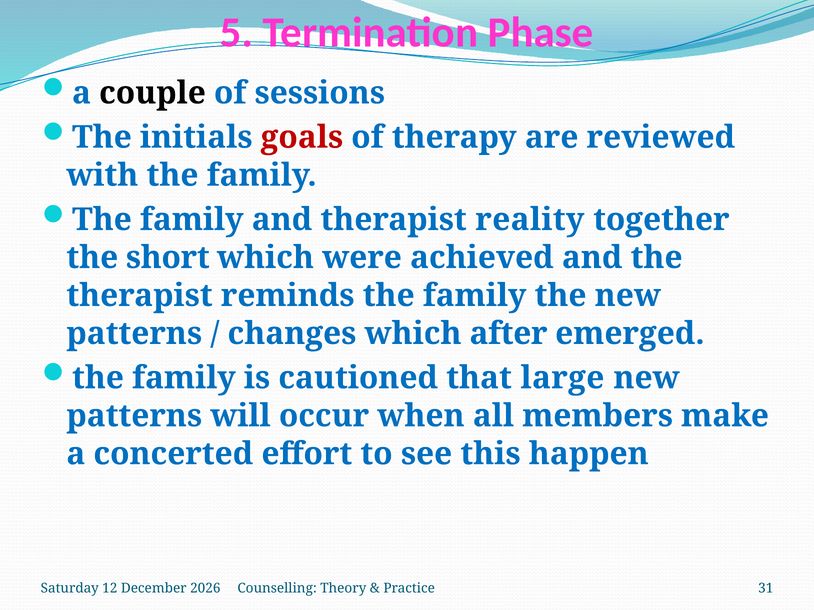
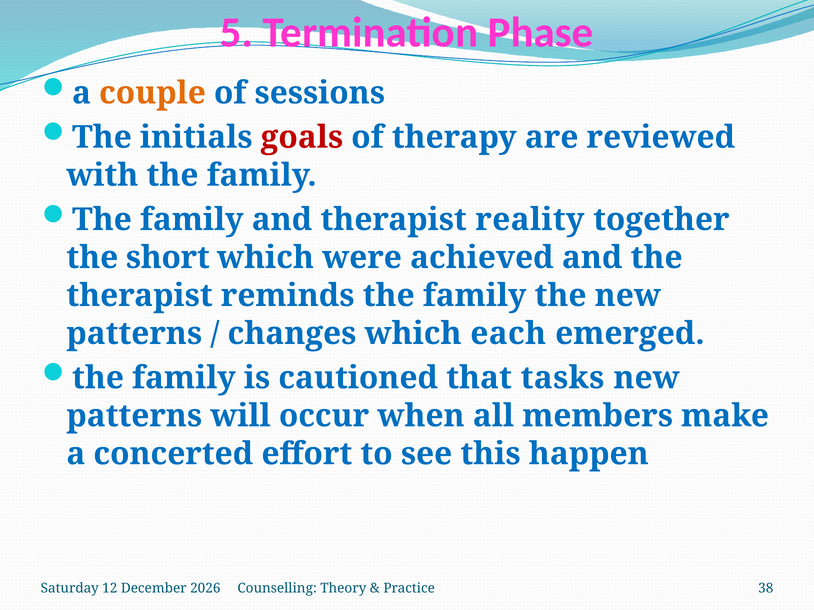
couple colour: black -> orange
after: after -> each
large: large -> tasks
31: 31 -> 38
